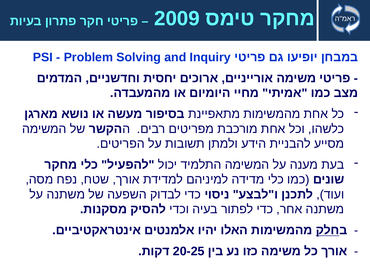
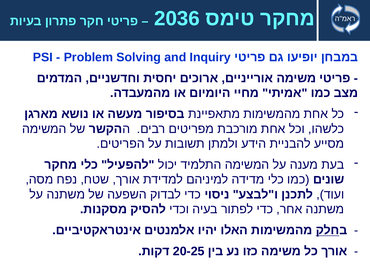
2009: 2009 -> 2036
